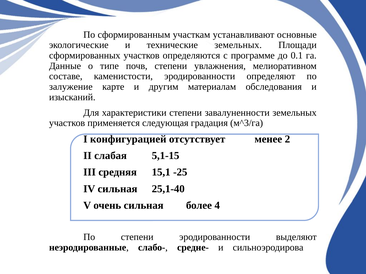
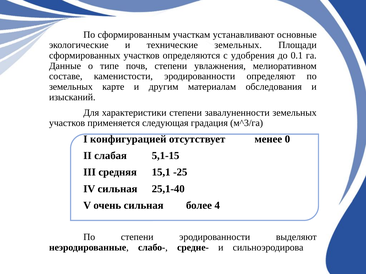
программе: программе -> удобрения
залужение at (71, 87): залужение -> земельных
2: 2 -> 0
